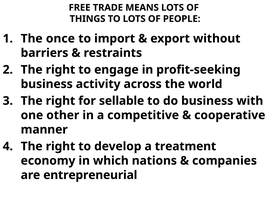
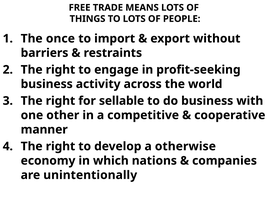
treatment: treatment -> otherwise
entrepreneurial: entrepreneurial -> unintentionally
